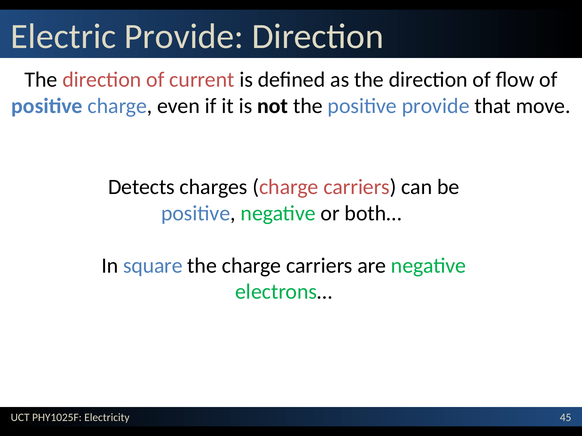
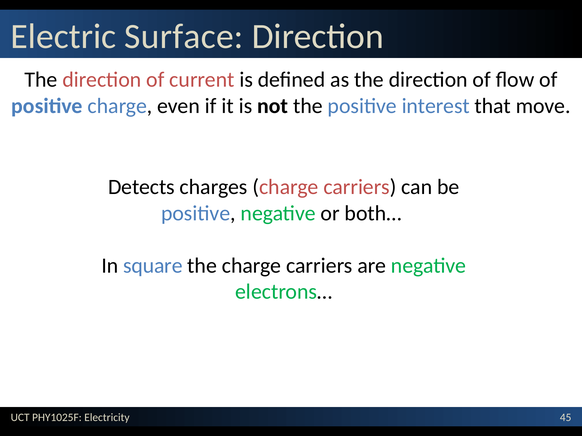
Electric Provide: Provide -> Surface
positive provide: provide -> interest
